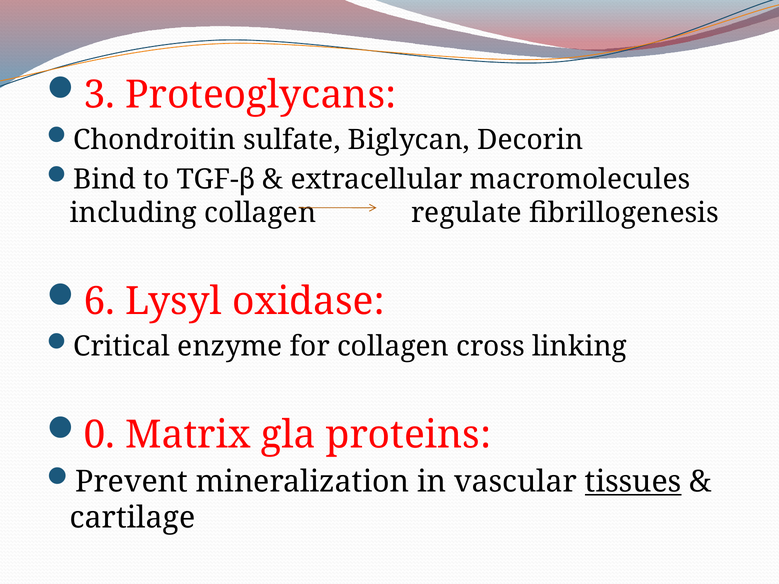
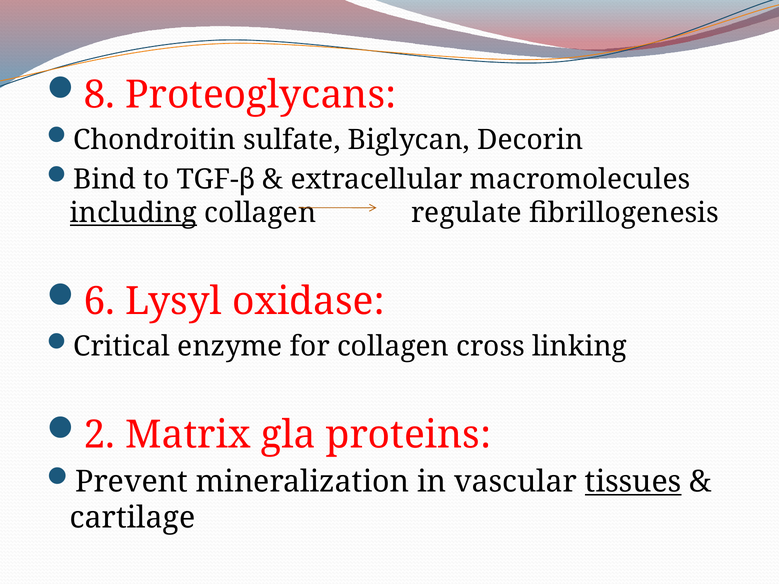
3: 3 -> 8
including underline: none -> present
0: 0 -> 2
